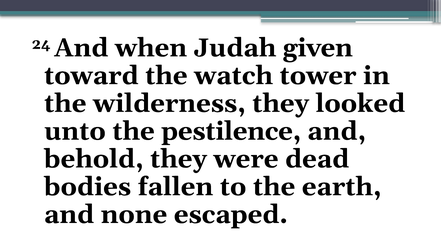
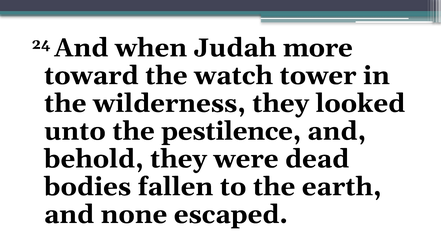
given: given -> more
